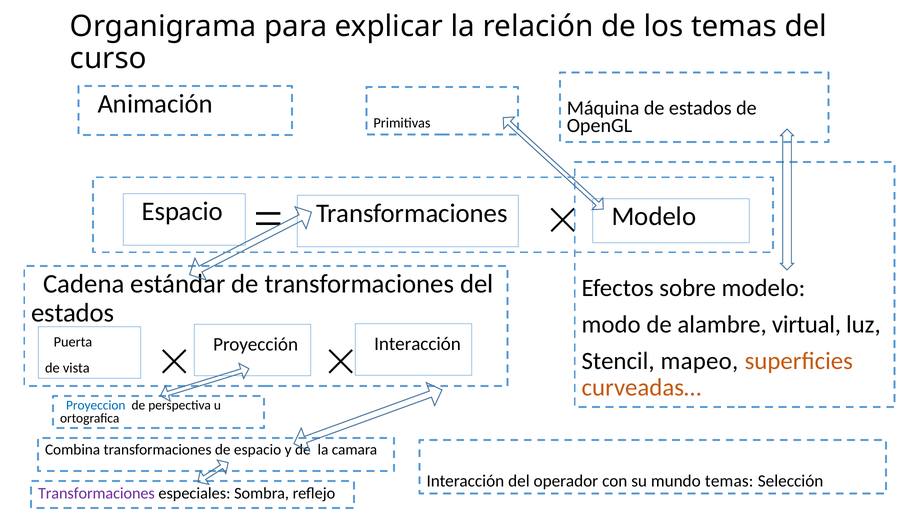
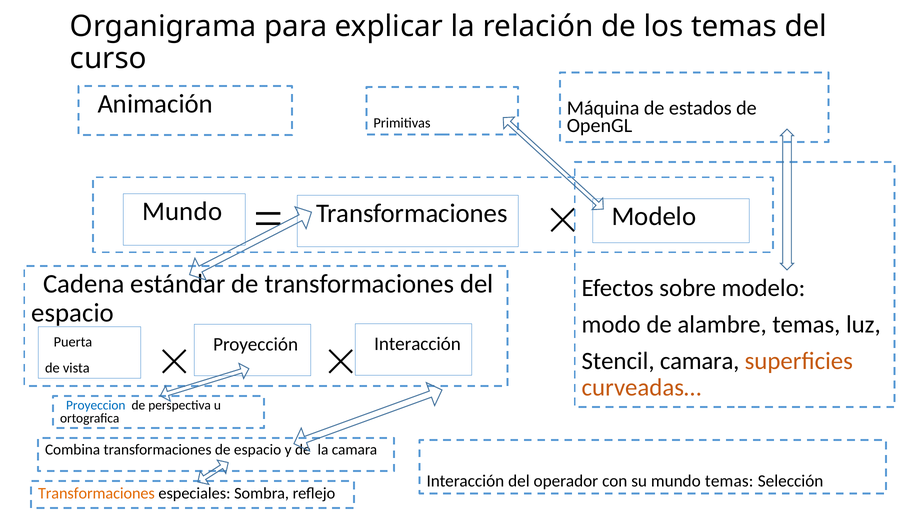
Espacio at (182, 211): Espacio -> Mundo
estados at (73, 312): estados -> espacio
alambre virtual: virtual -> temas
Stencil mapeo: mapeo -> camara
Transformaciones at (96, 493) colour: purple -> orange
